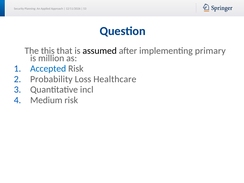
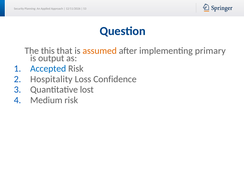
assumed colour: black -> orange
million: million -> output
Probability: Probability -> Hospitality
Healthcare: Healthcare -> Confidence
incl: incl -> lost
